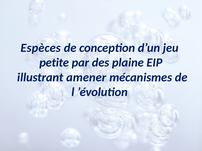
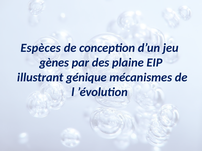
petite: petite -> gènes
amener: amener -> génique
